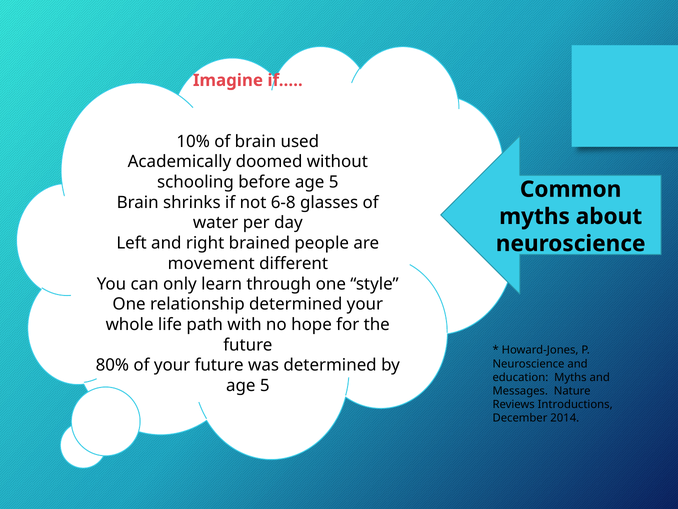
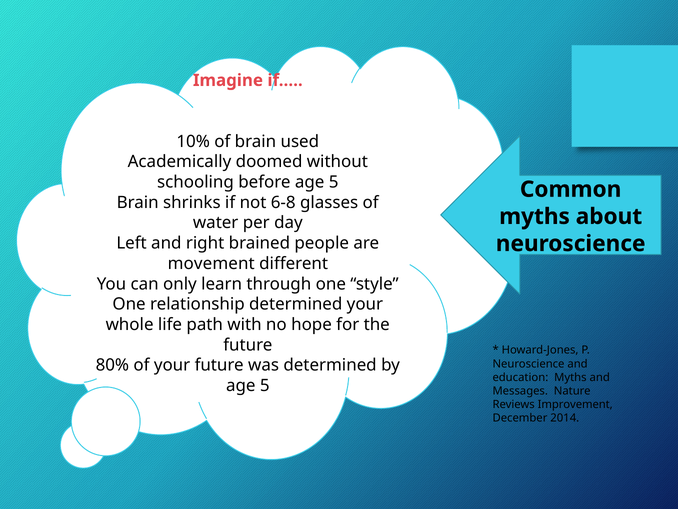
Introductions: Introductions -> Improvement
